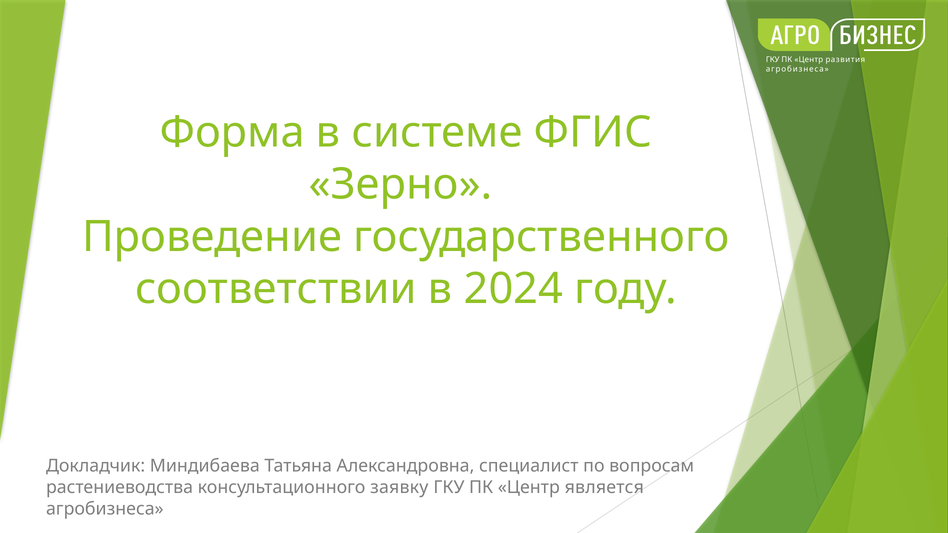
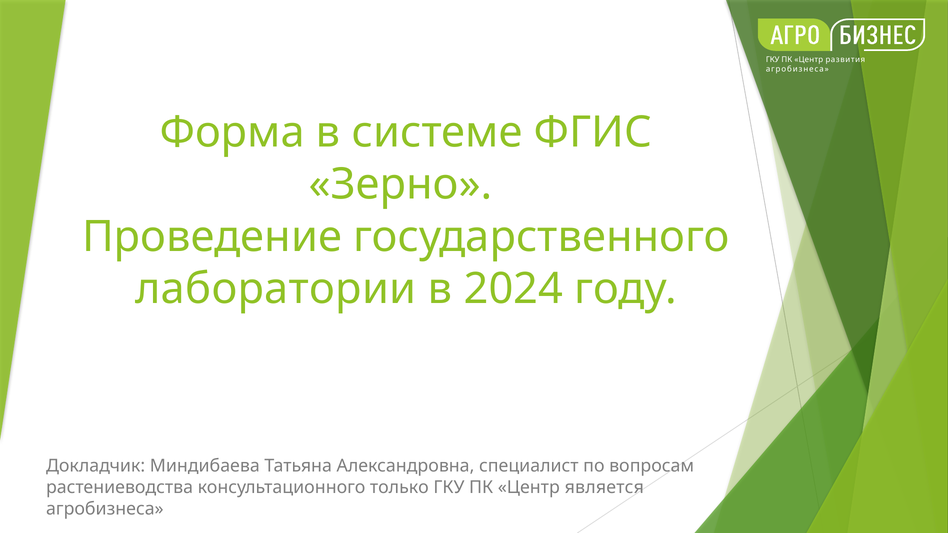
соответствии: соответствии -> лаборатории
заявку: заявку -> только
